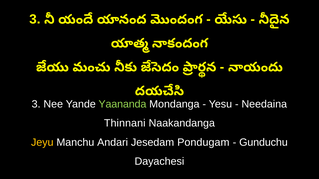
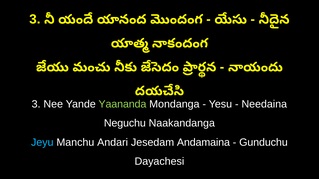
Thinnani: Thinnani -> Neguchu
Jeyu colour: yellow -> light blue
Pondugam: Pondugam -> Andamaina
